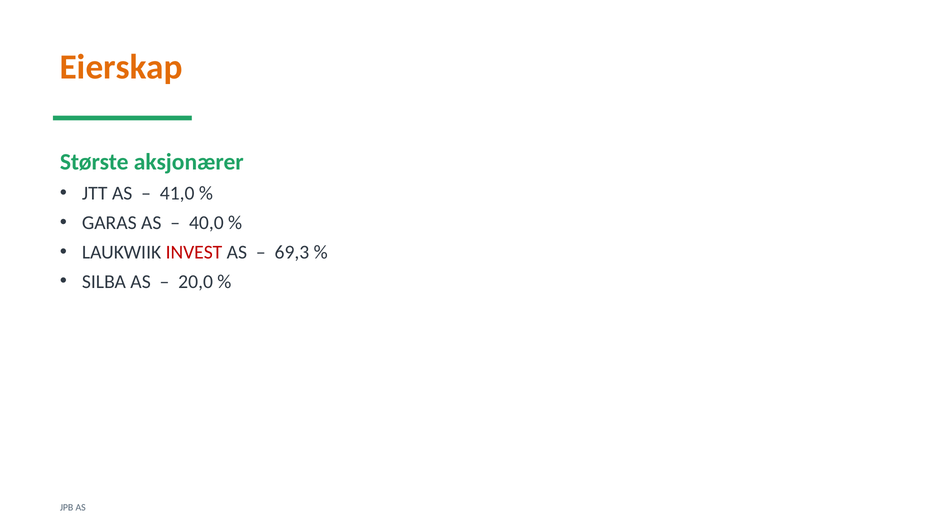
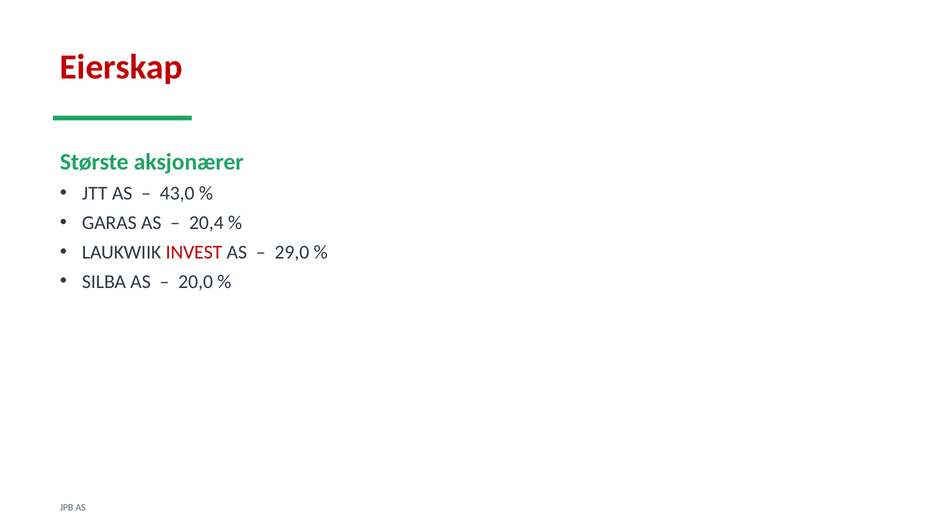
Eierskap colour: orange -> red
41,0: 41,0 -> 43,0
40,0: 40,0 -> 20,4
69,3: 69,3 -> 29,0
